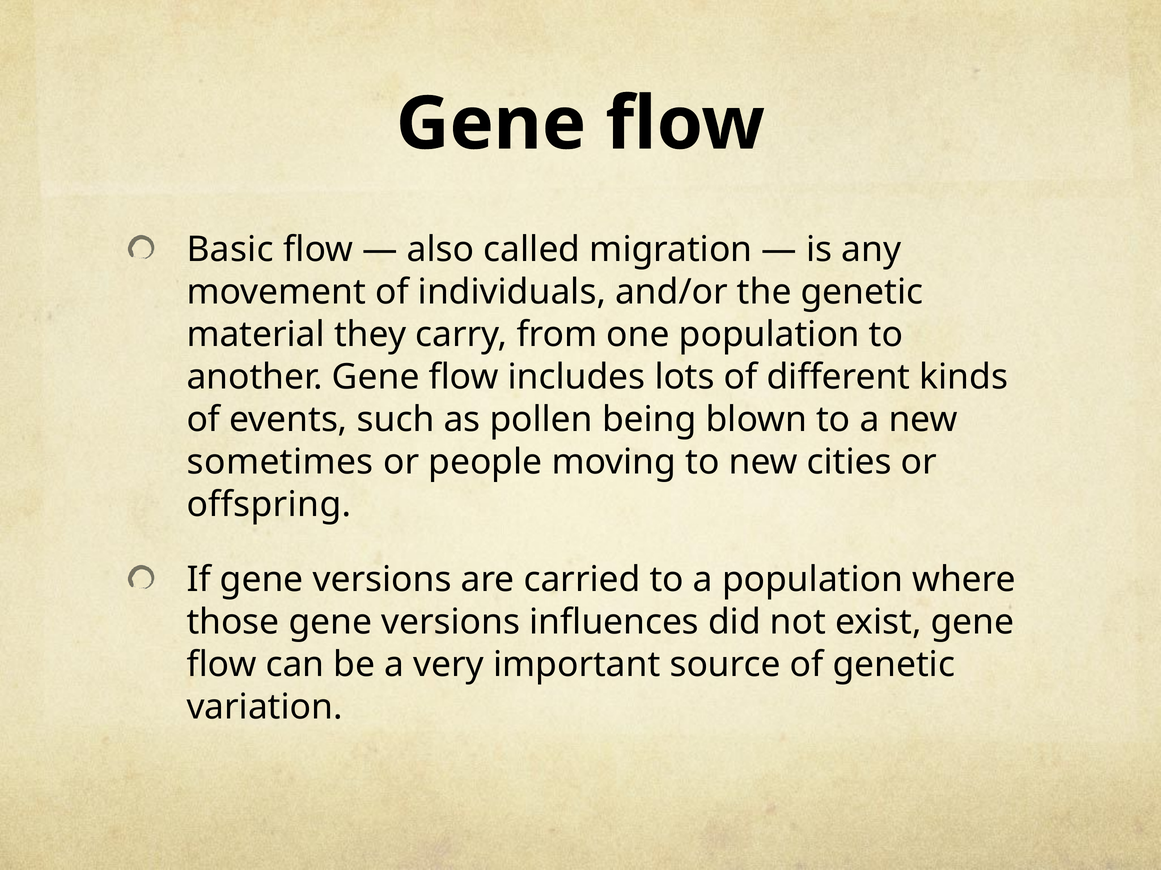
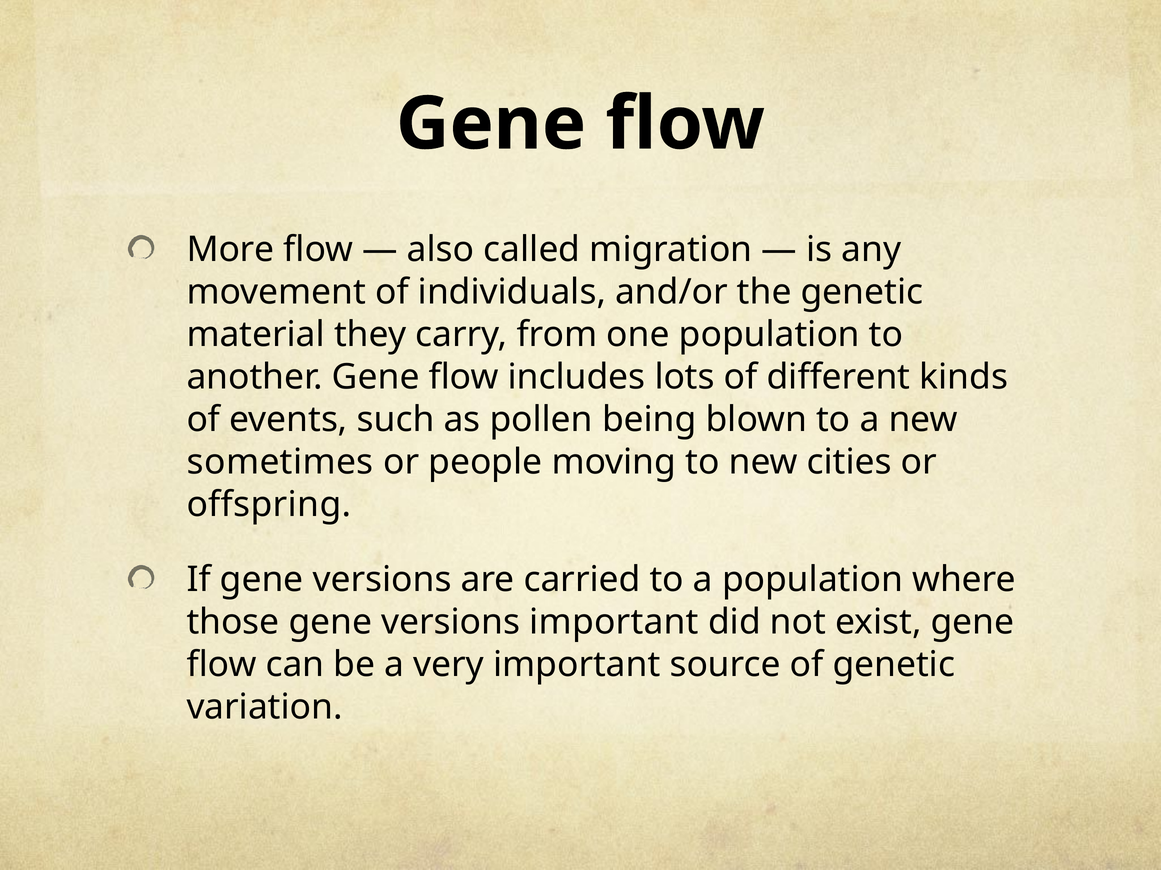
Basic: Basic -> More
versions influences: influences -> important
